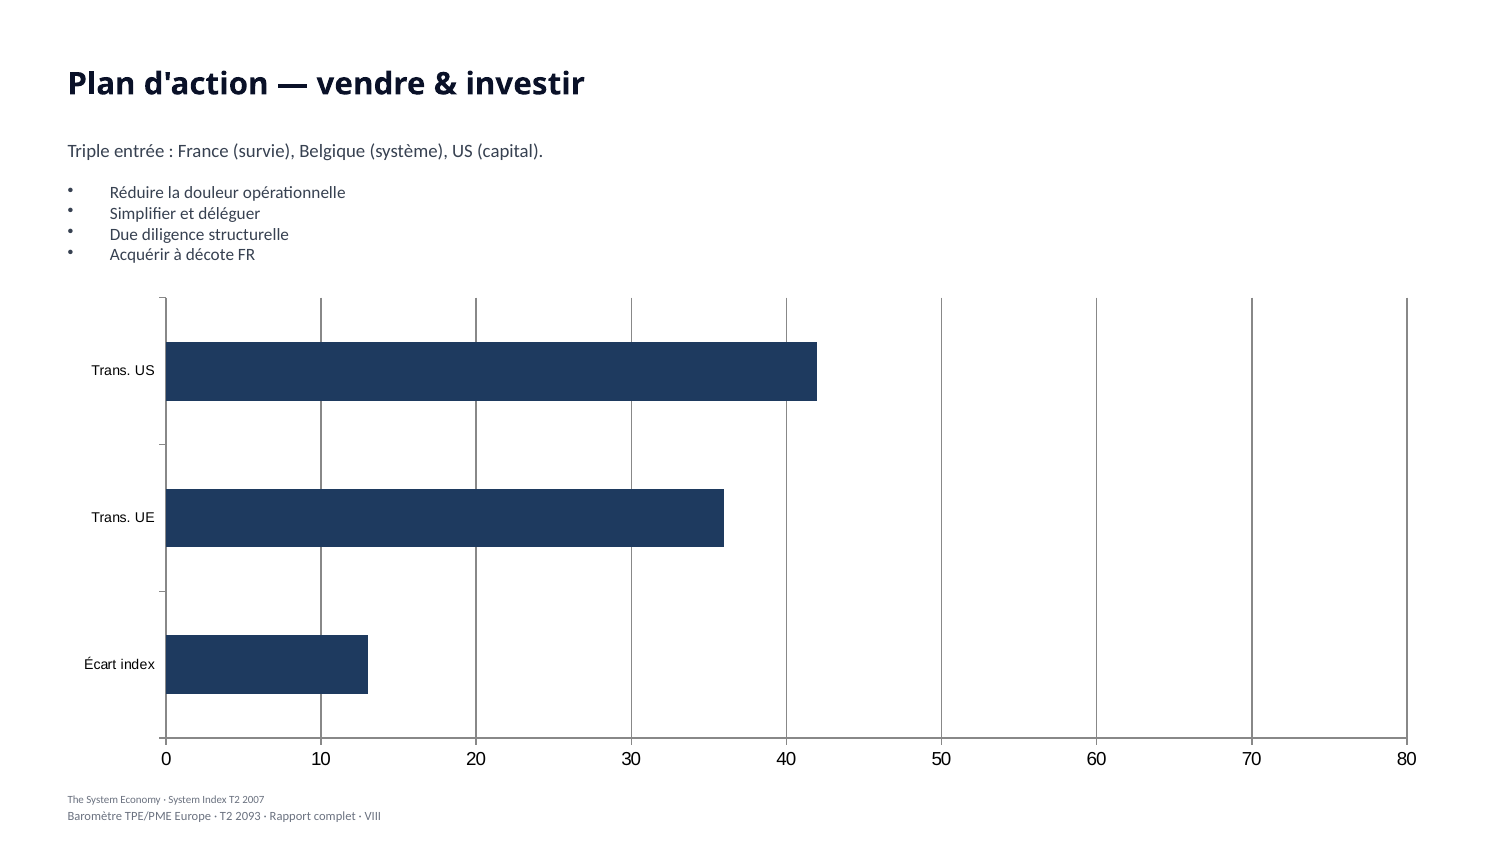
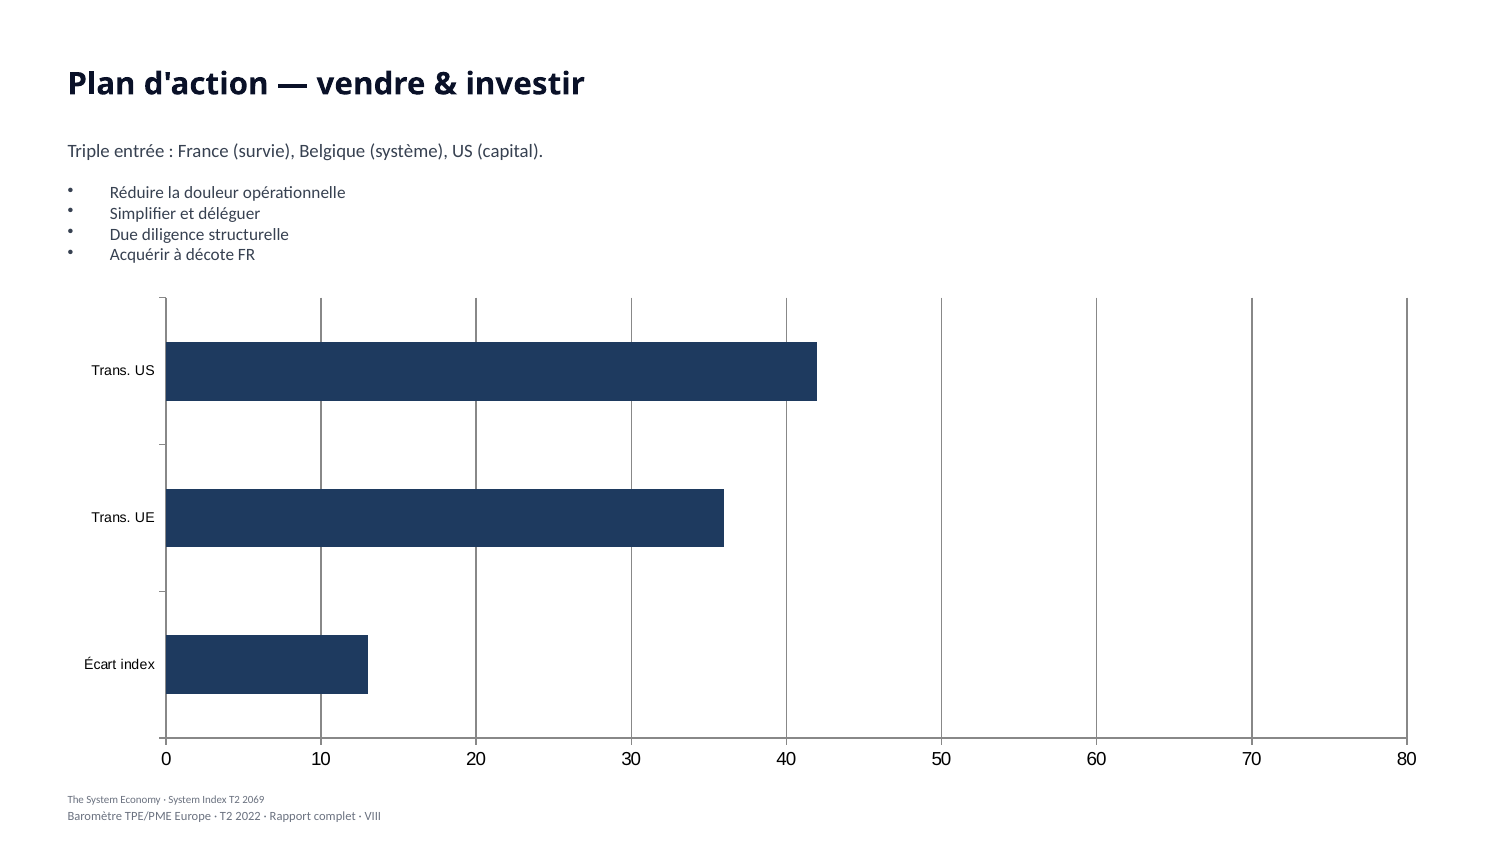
2007: 2007 -> 2069
2093: 2093 -> 2022
